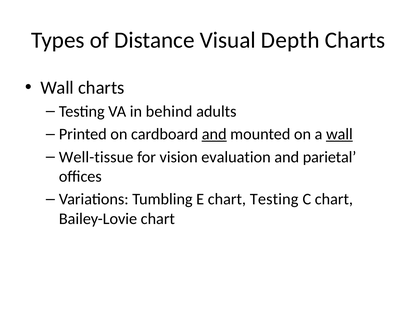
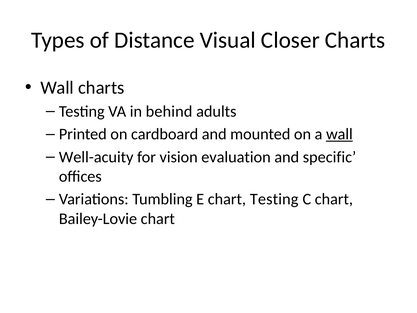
Depth: Depth -> Closer
and at (214, 134) underline: present -> none
Well-tissue: Well-tissue -> Well-acuity
parietal: parietal -> specific
